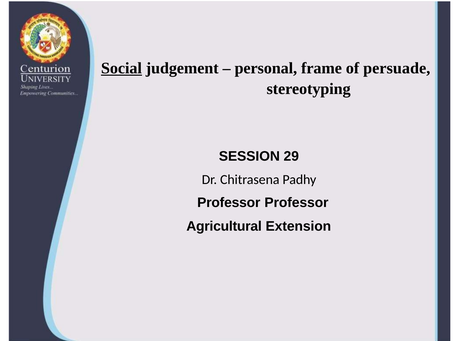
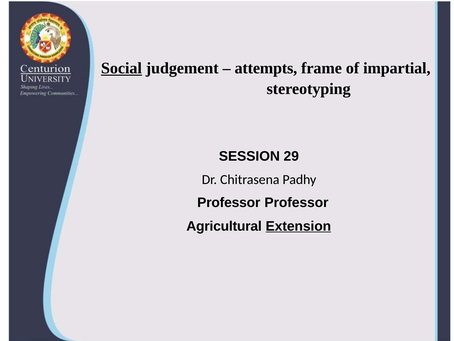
personal: personal -> attempts
persuade: persuade -> impartial
Extension underline: none -> present
